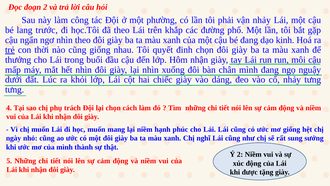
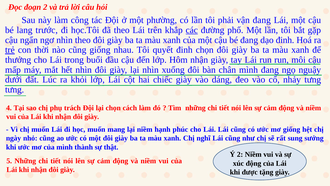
vận nhảy: nhảy -> đang
các underline: none -> present
dạo kinh: kinh -> đinh
